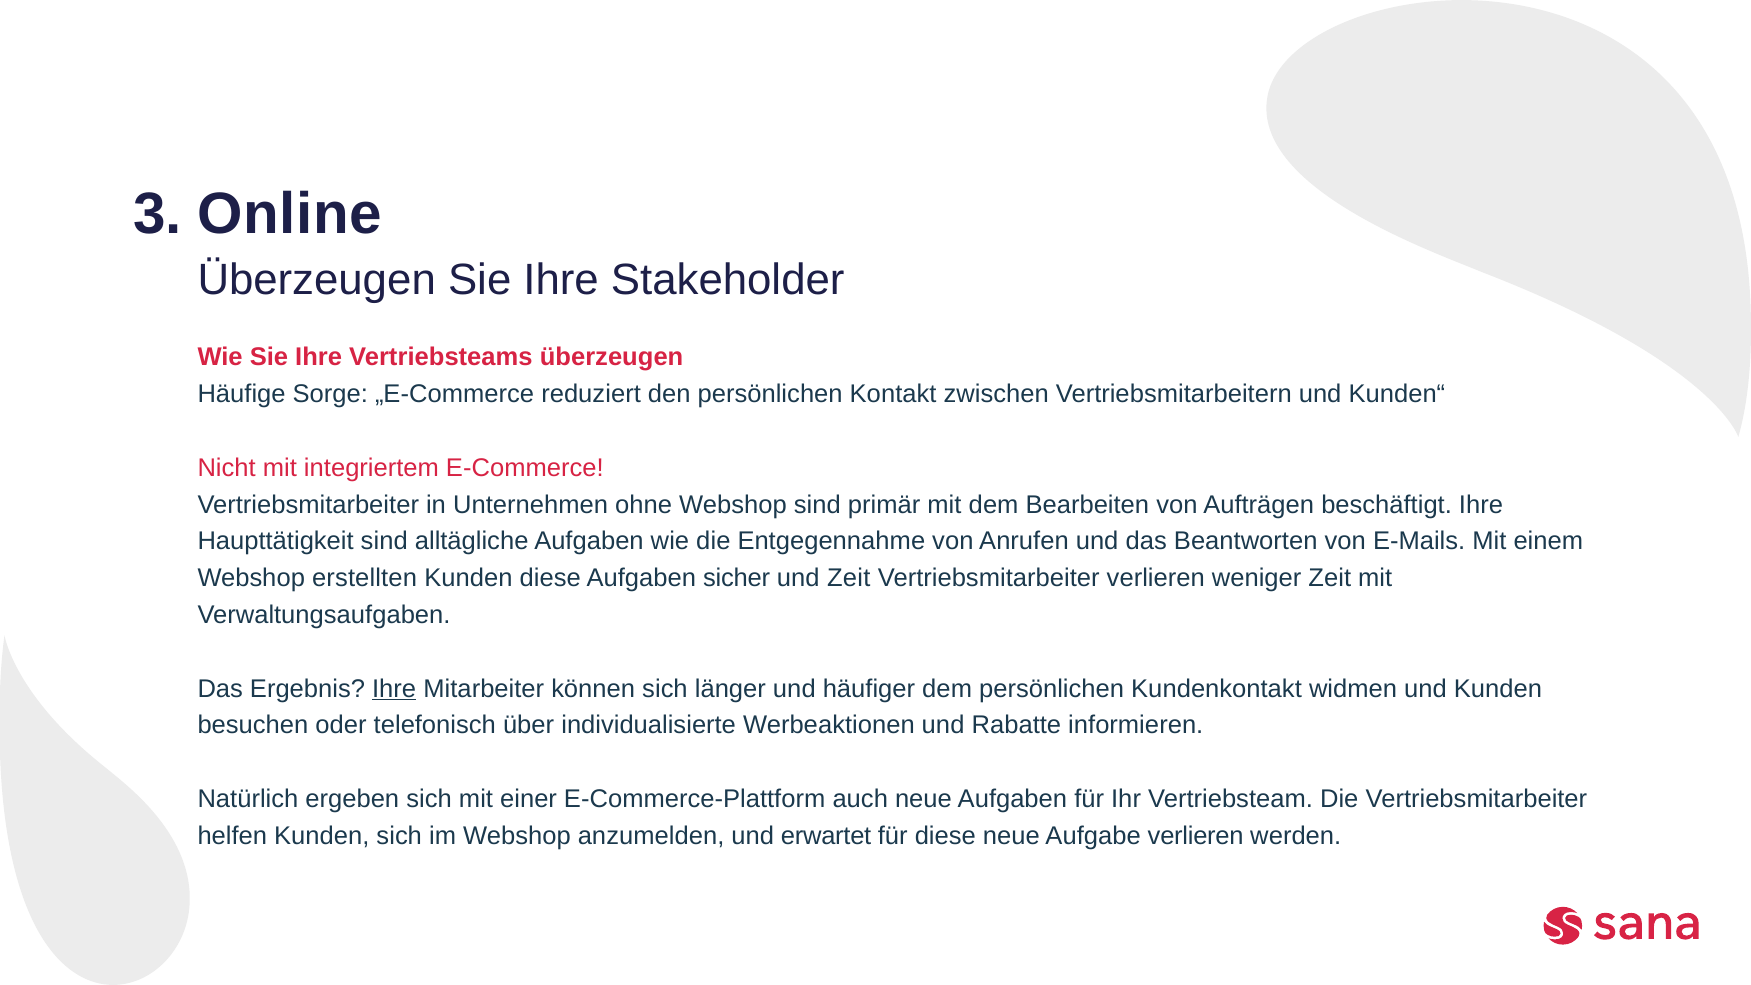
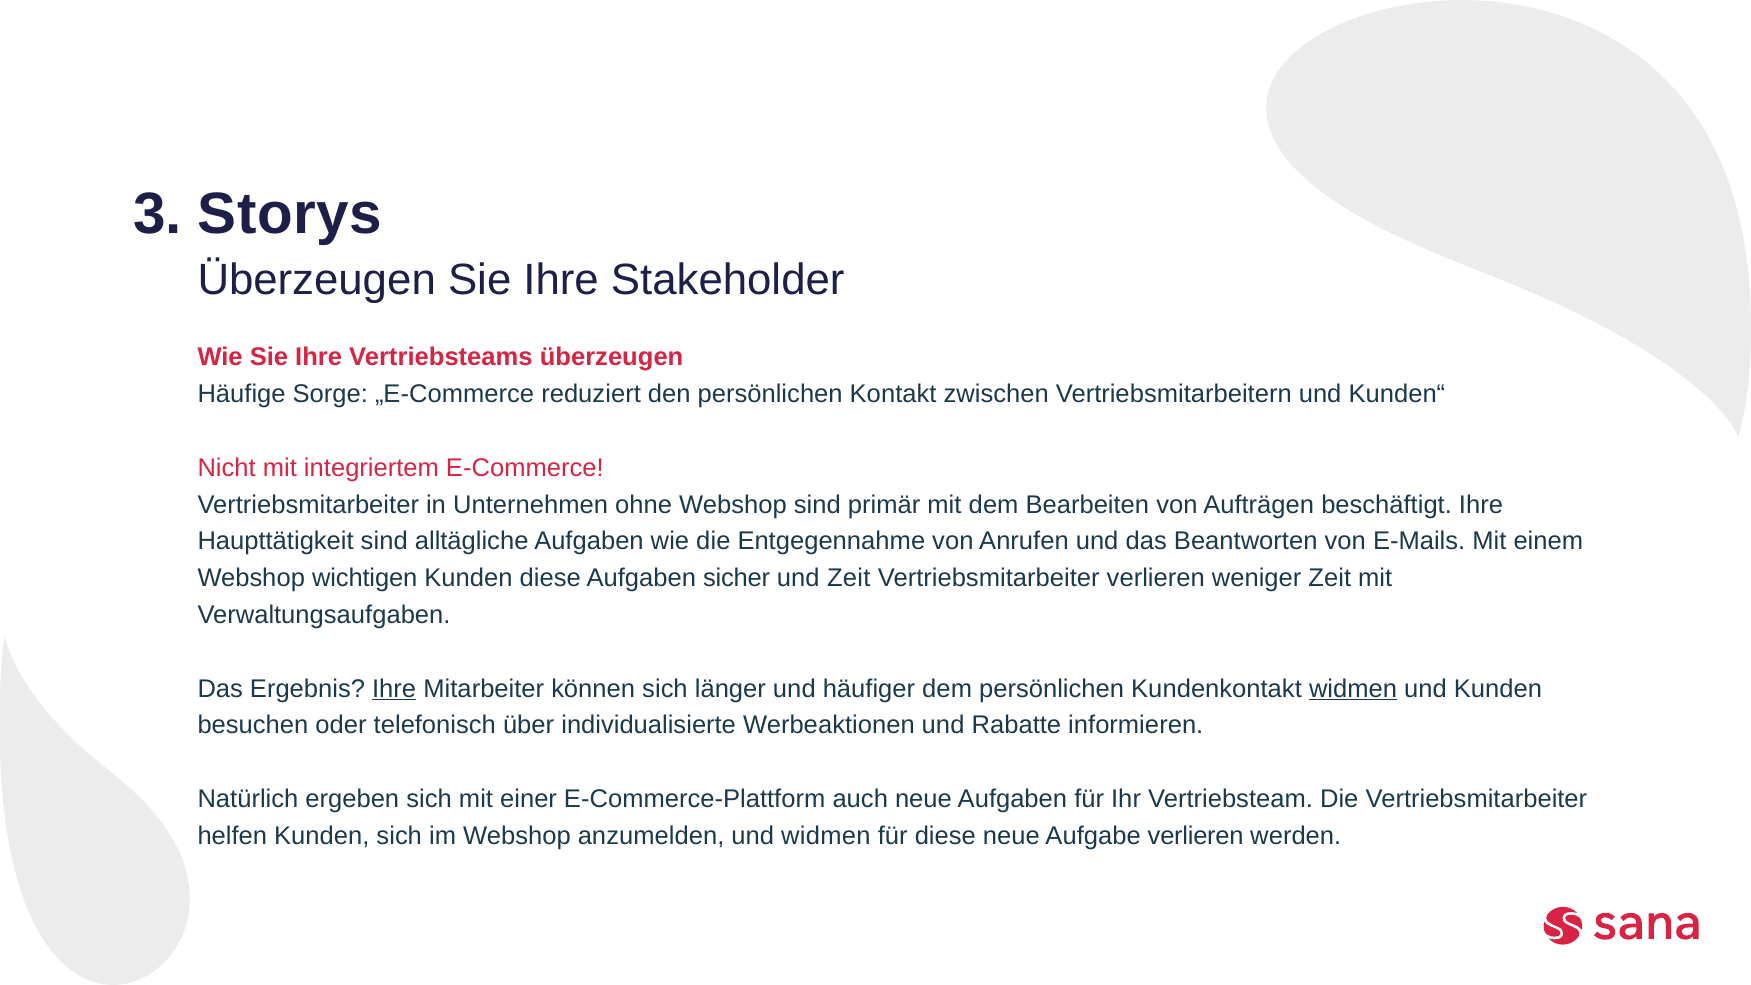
Online: Online -> Storys
erstellten: erstellten -> wichtigen
widmen at (1353, 689) underline: none -> present
und erwartet: erwartet -> widmen
